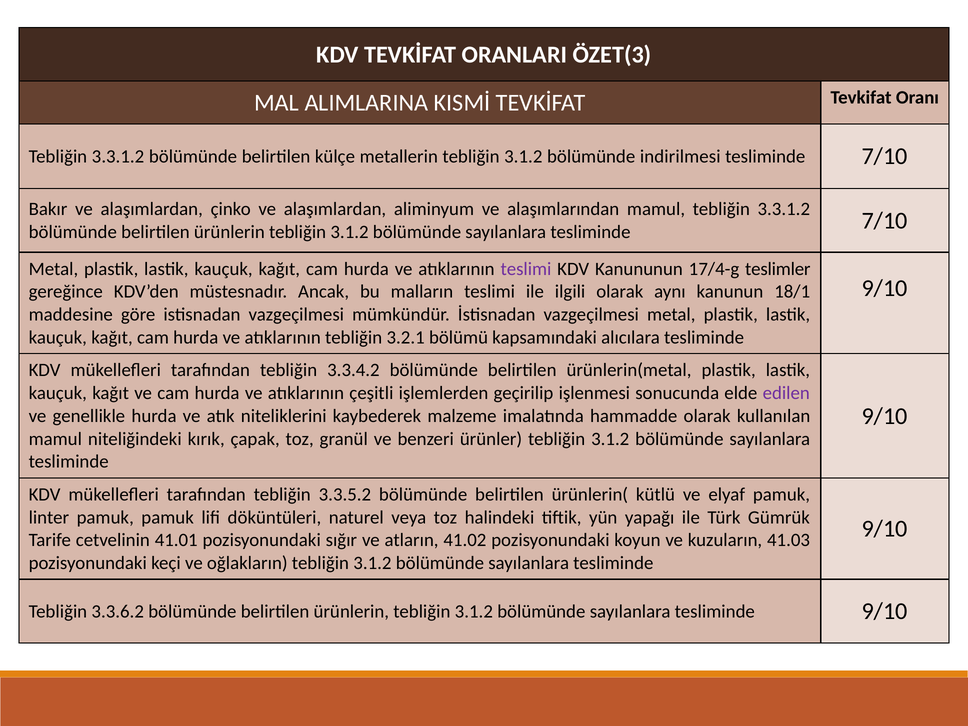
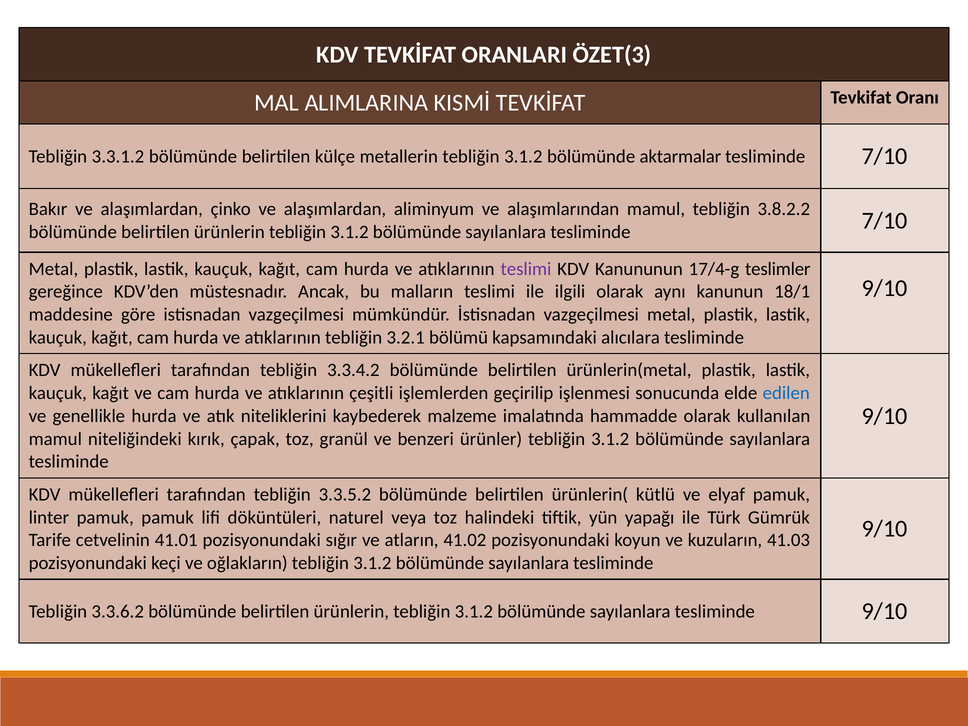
indirilmesi: indirilmesi -> aktarmalar
mamul tebliğin 3.3.1.2: 3.3.1.2 -> 3.8.2.2
edilen colour: purple -> blue
